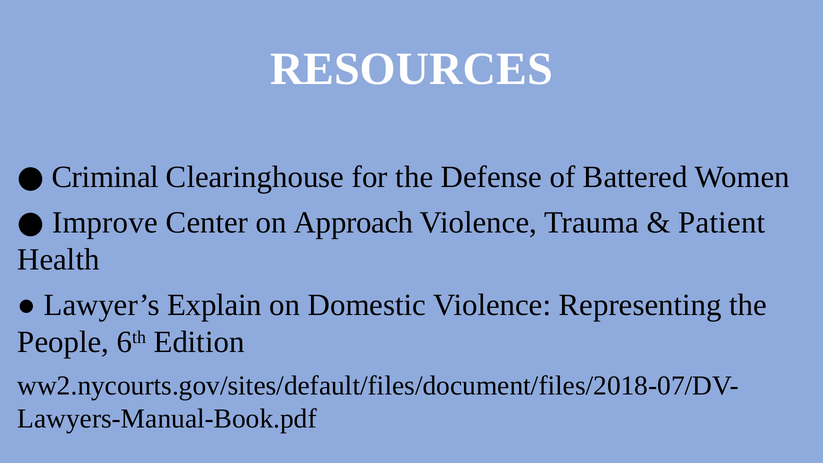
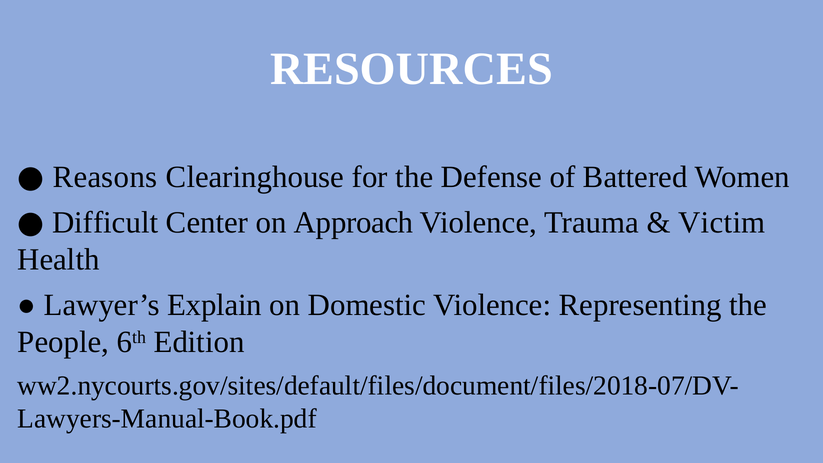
Criminal: Criminal -> Reasons
Improve: Improve -> Difficult
Patient: Patient -> Victim
